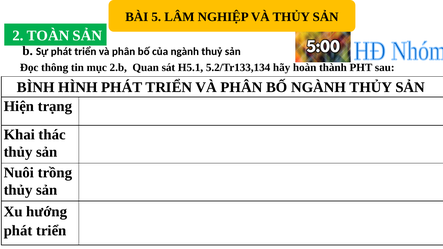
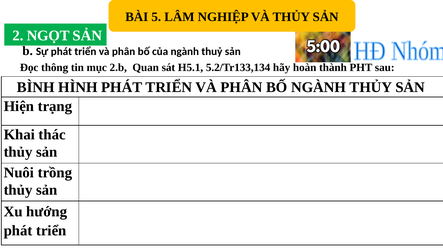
TOÀN: TOÀN -> NGỌT
